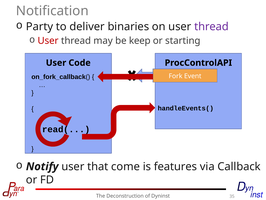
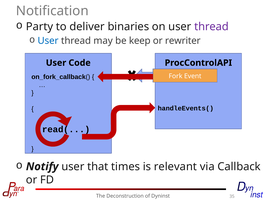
User at (48, 41) colour: red -> blue
starting: starting -> rewriter
come: come -> times
features: features -> relevant
